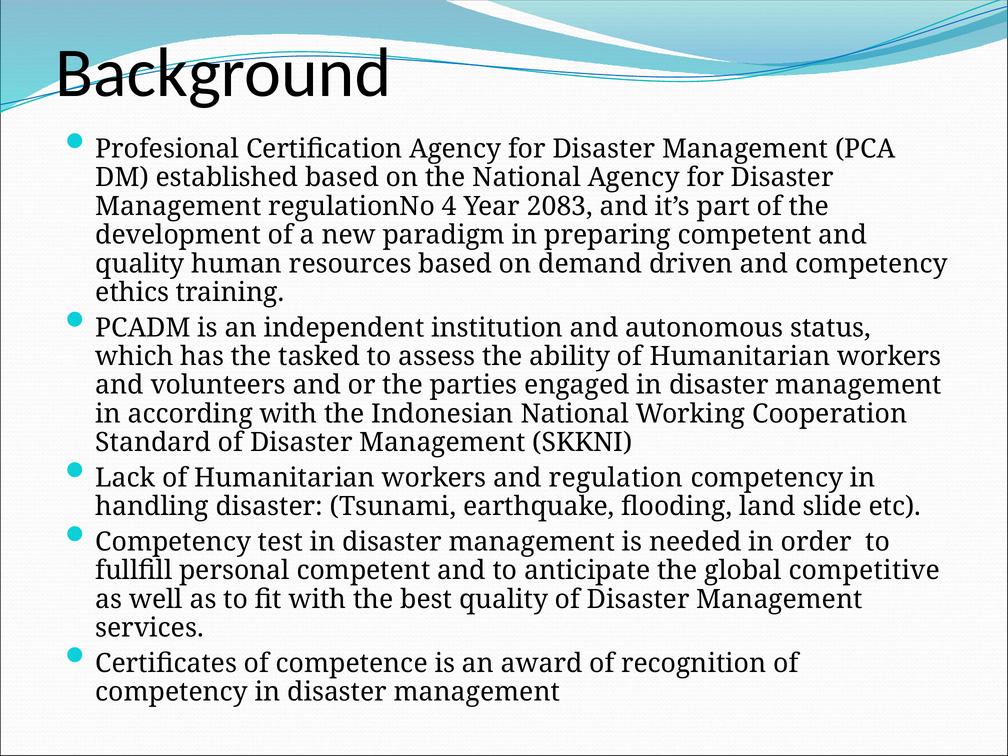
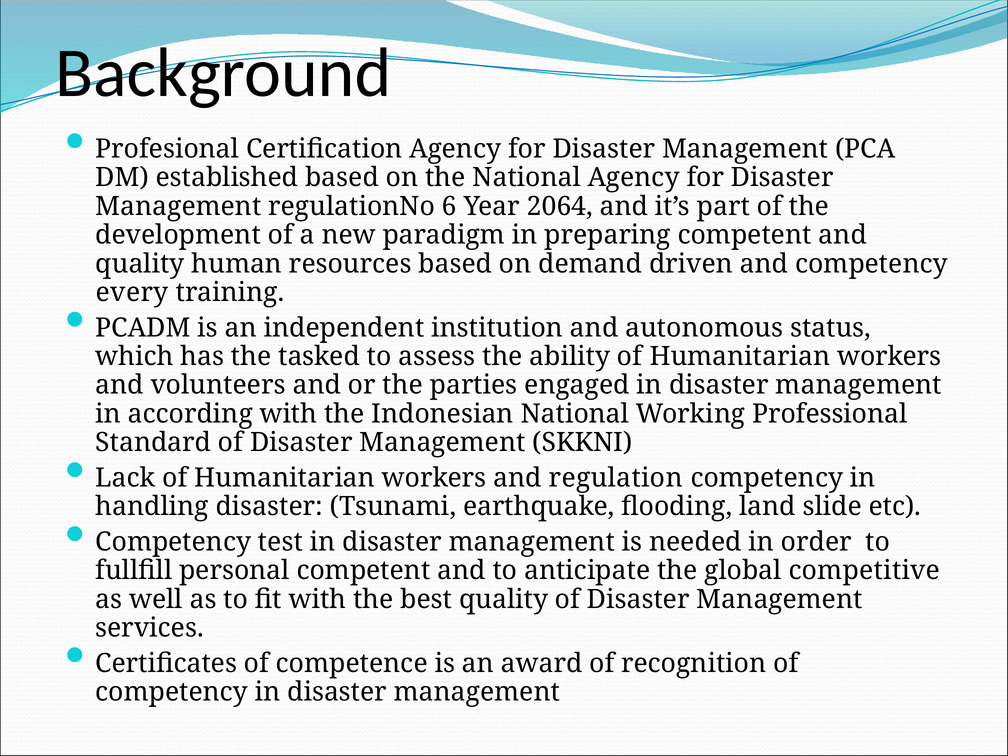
4: 4 -> 6
2083: 2083 -> 2064
ethics: ethics -> every
Cooperation: Cooperation -> Professional
